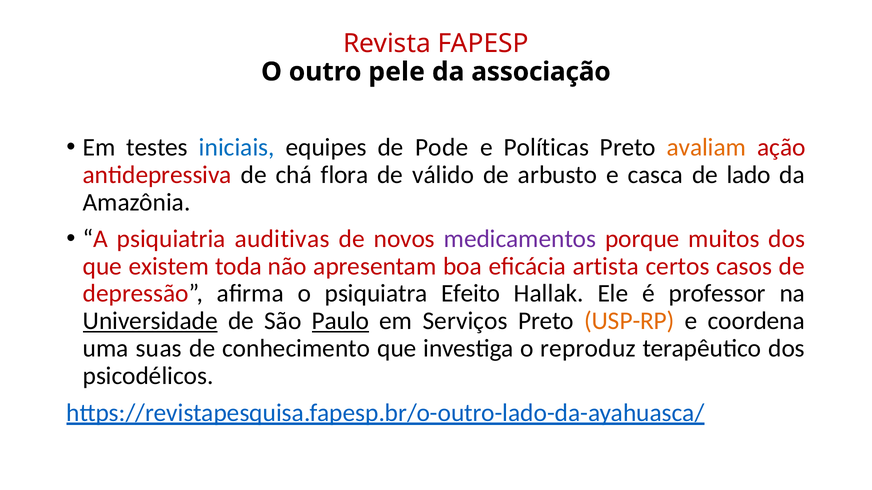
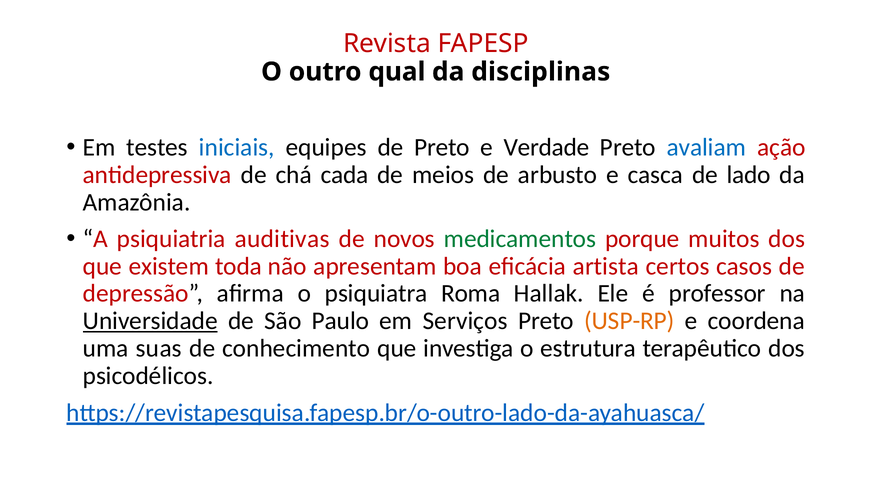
pele: pele -> qual
associação: associação -> disciplinas
de Pode: Pode -> Preto
Políticas: Políticas -> Verdade
avaliam colour: orange -> blue
flora: flora -> cada
válido: válido -> meios
medicamentos colour: purple -> green
Efeito: Efeito -> Roma
Paulo underline: present -> none
reproduz: reproduz -> estrutura
